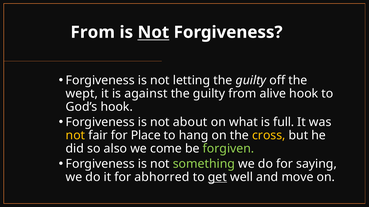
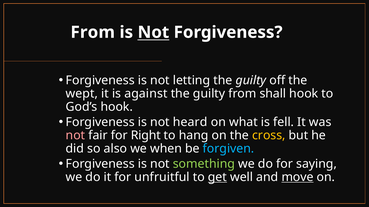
alive: alive -> shall
about: about -> heard
full: full -> fell
not at (75, 136) colour: yellow -> pink
Place: Place -> Right
come: come -> when
forgiven colour: light green -> light blue
abhorred: abhorred -> unfruitful
move underline: none -> present
